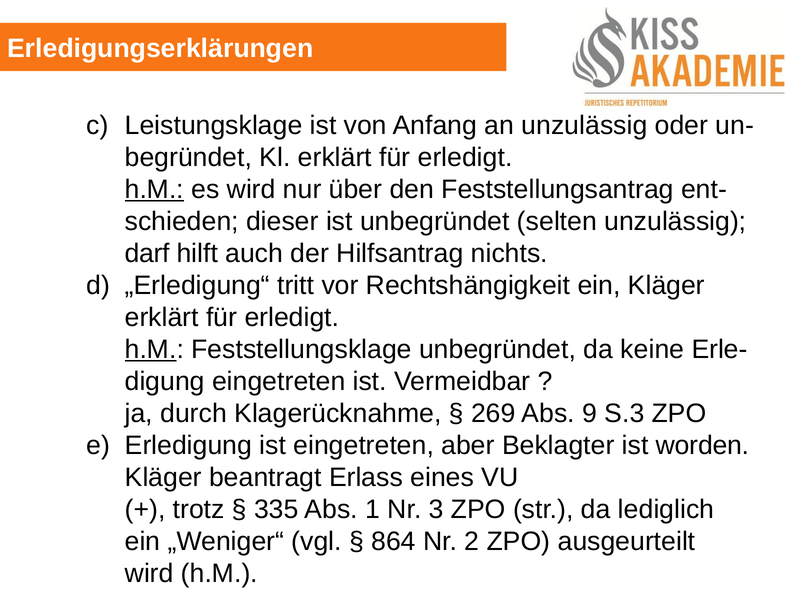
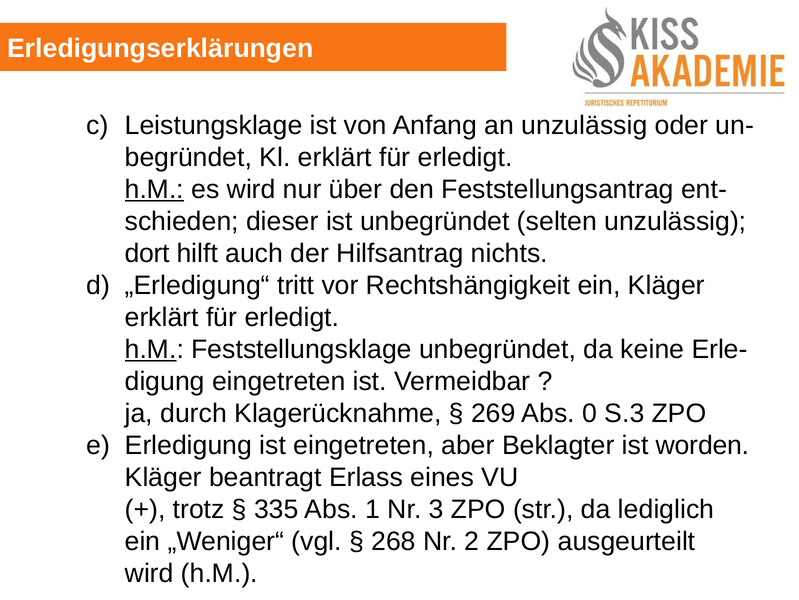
darf: darf -> dort
9: 9 -> 0
864: 864 -> 268
